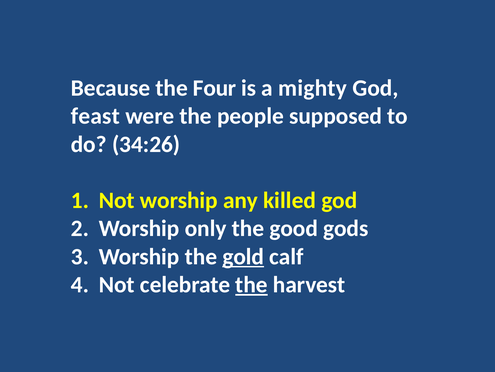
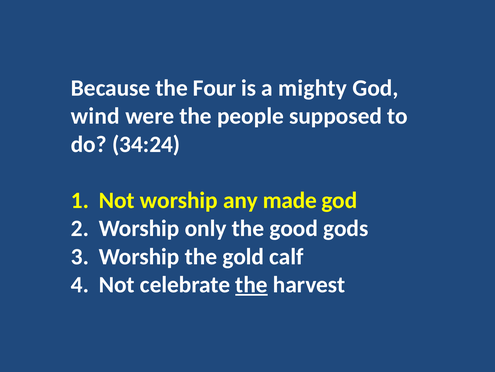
feast: feast -> wind
34:26: 34:26 -> 34:24
killed: killed -> made
gold underline: present -> none
